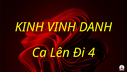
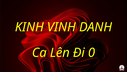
4: 4 -> 0
